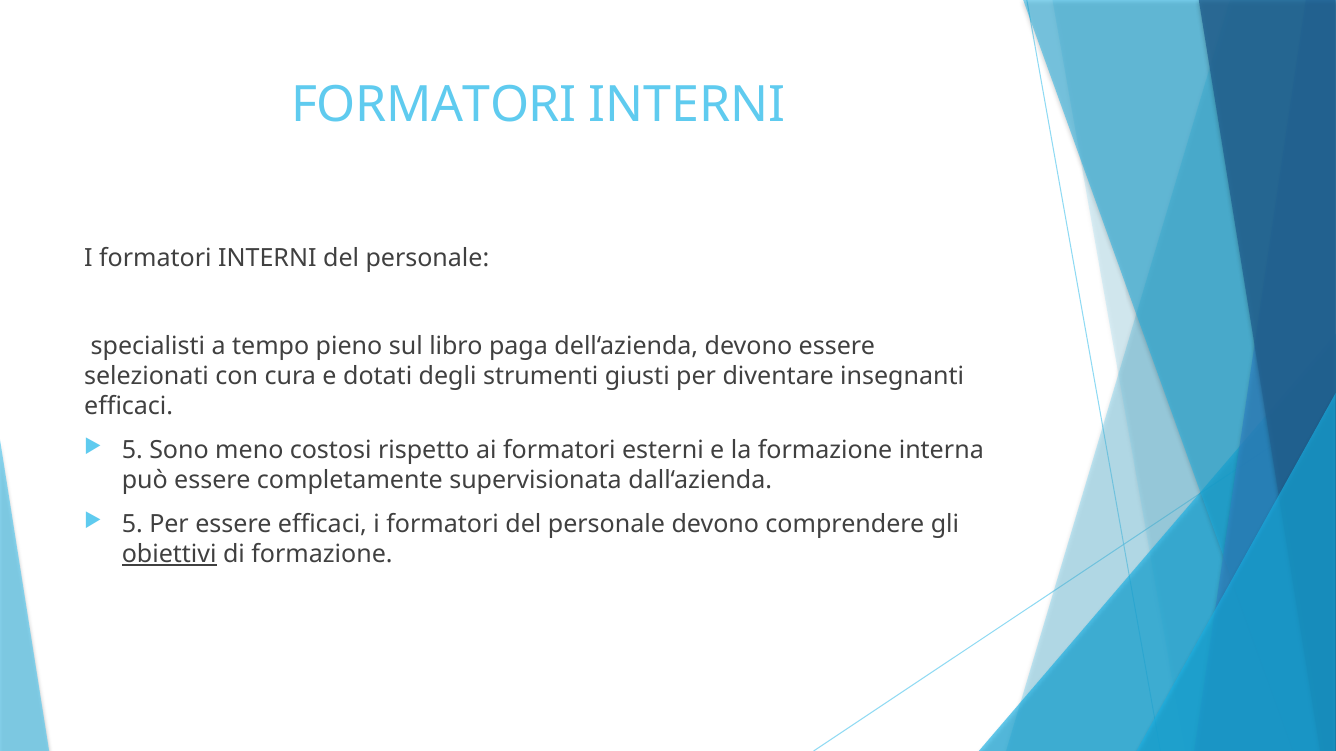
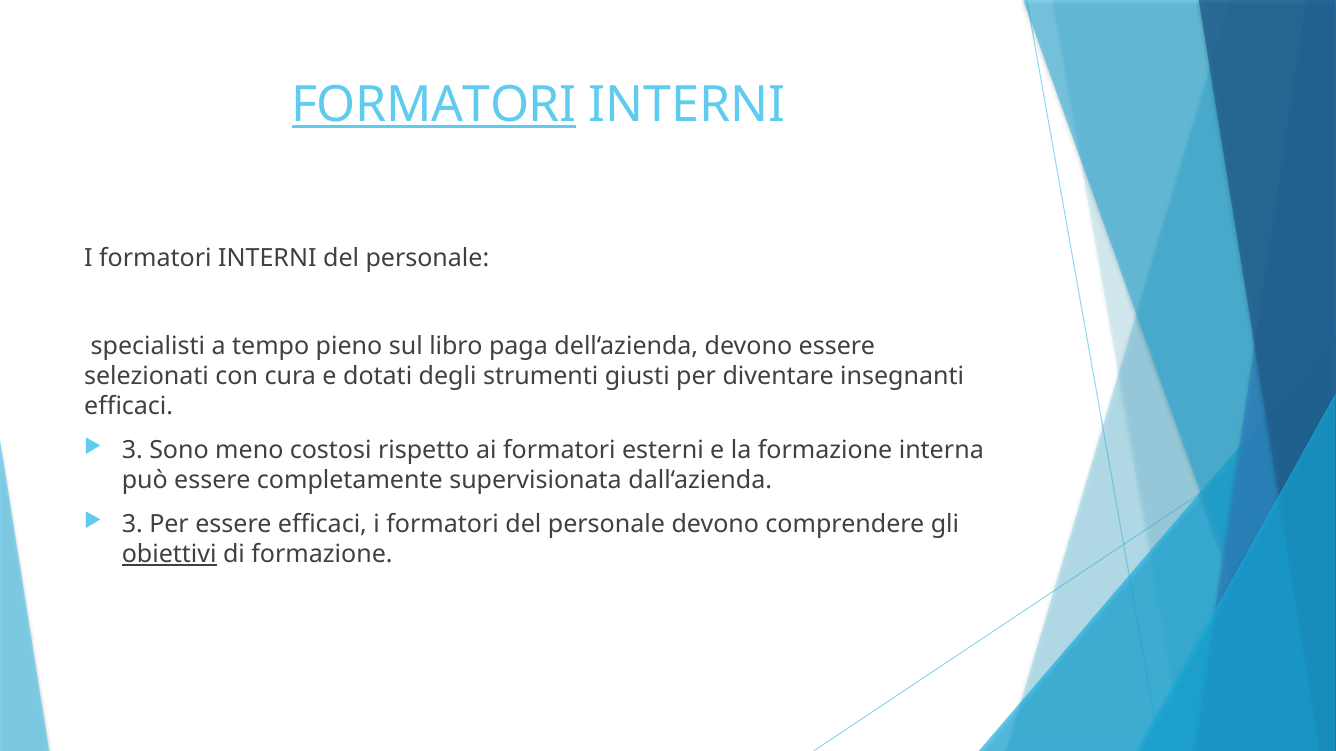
FORMATORI at (434, 105) underline: none -> present
5 at (132, 451): 5 -> 3
5 at (132, 525): 5 -> 3
